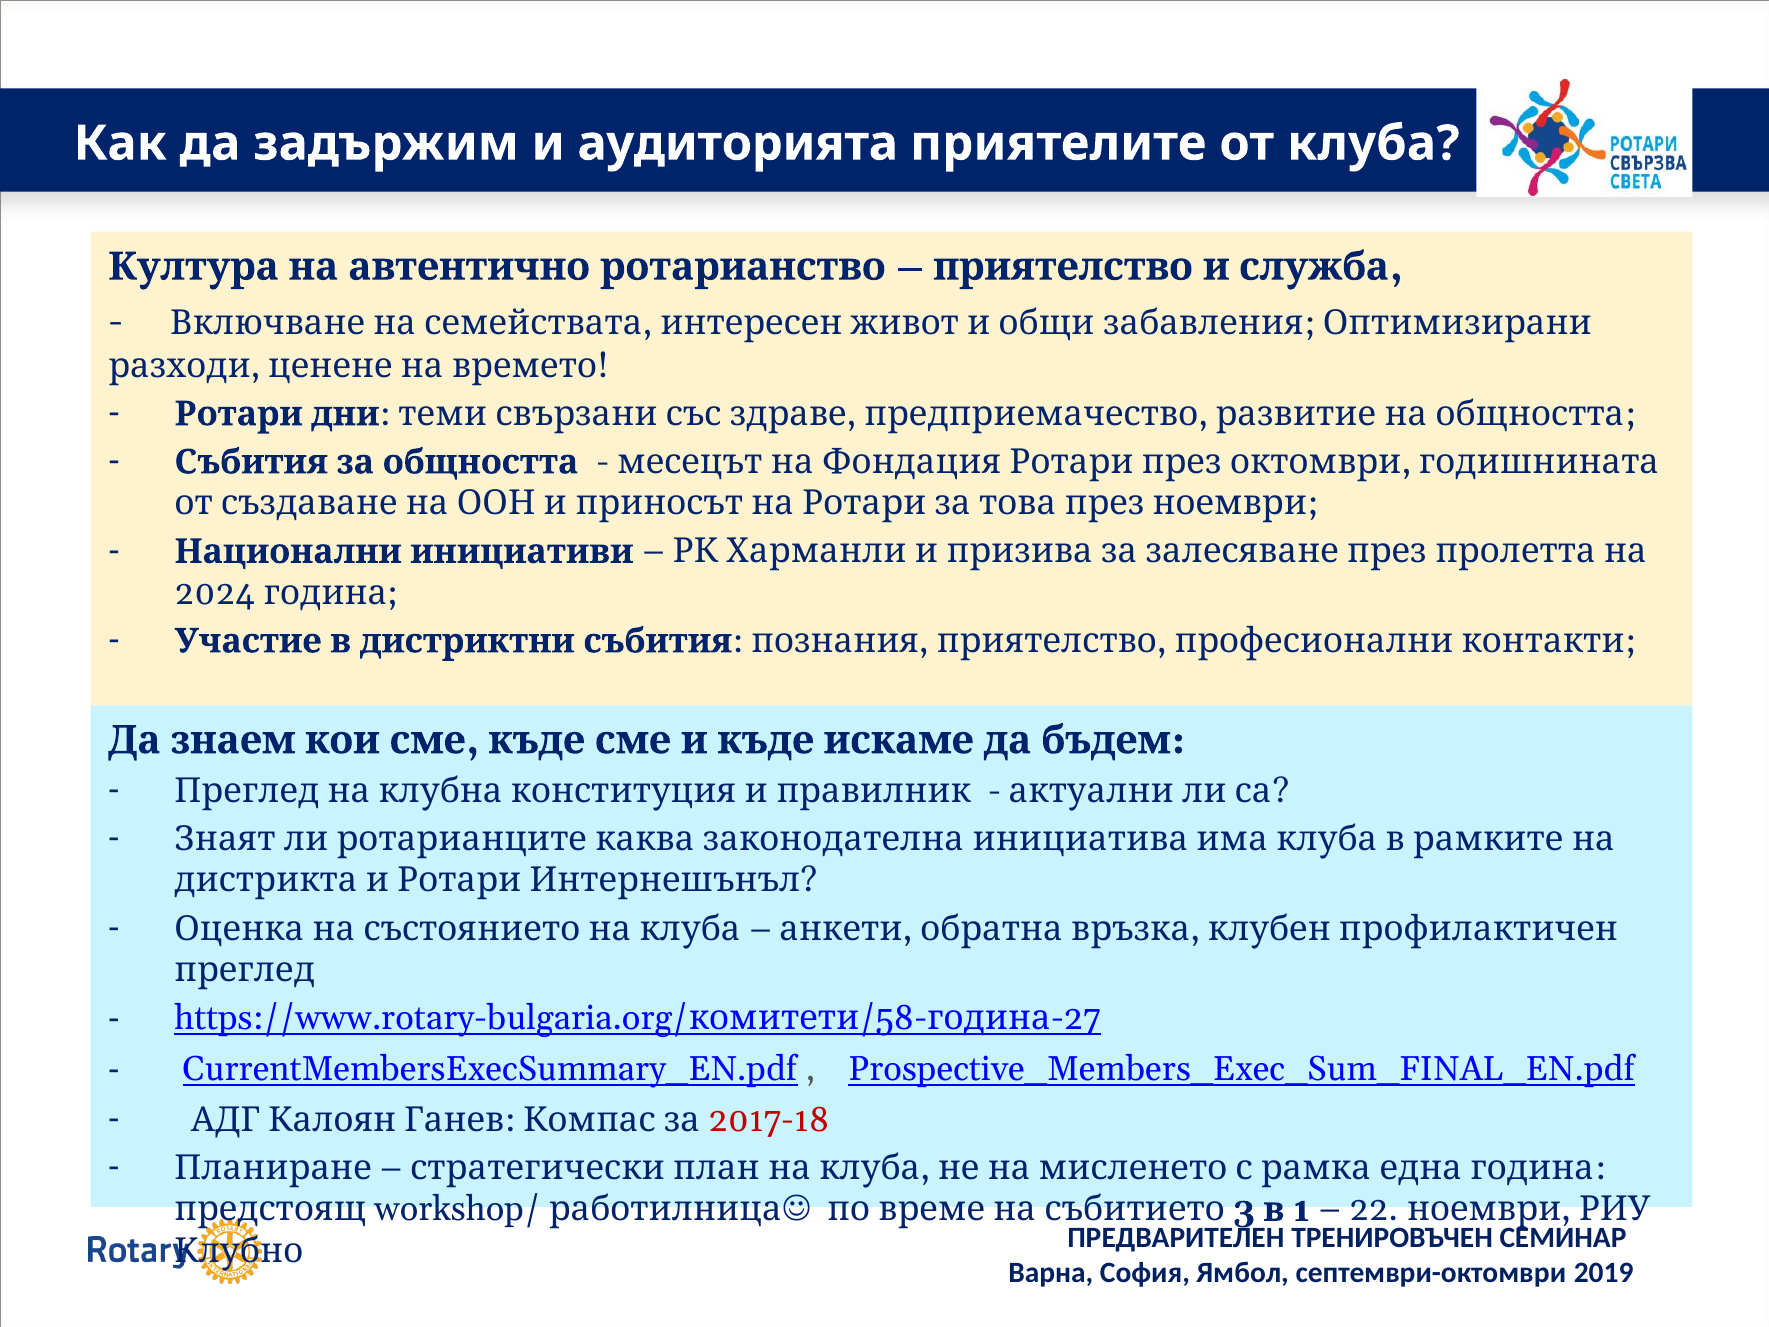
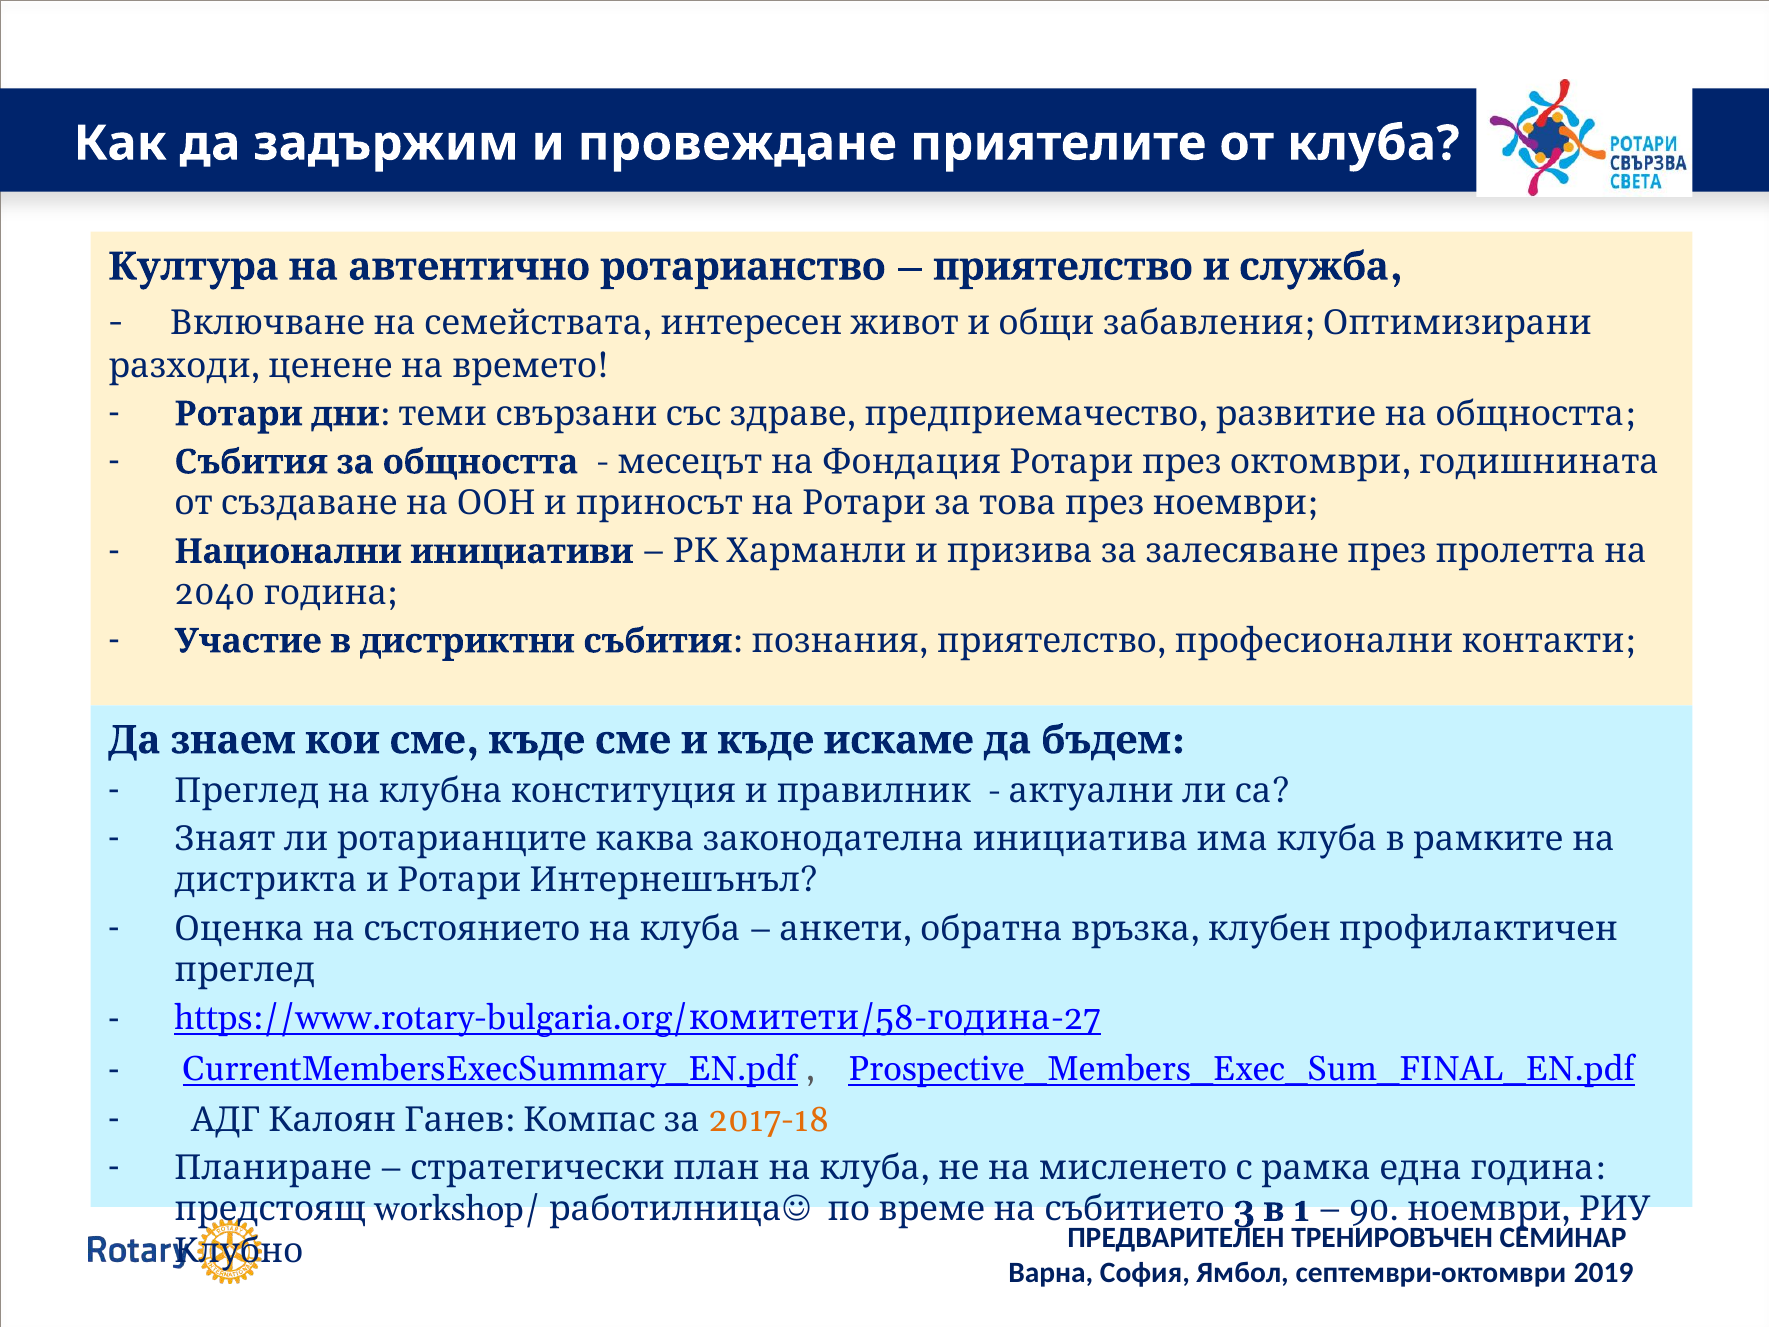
аудиторията: аудиторията -> провеждане
2024: 2024 -> 2040
2017-18 colour: red -> orange
22: 22 -> 90
